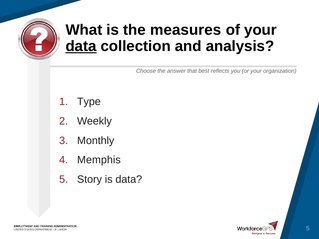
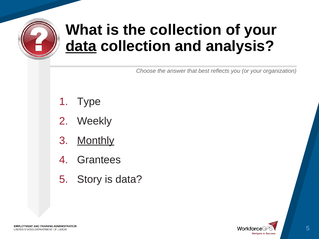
the measures: measures -> collection
Monthly underline: none -> present
Memphis: Memphis -> Grantees
